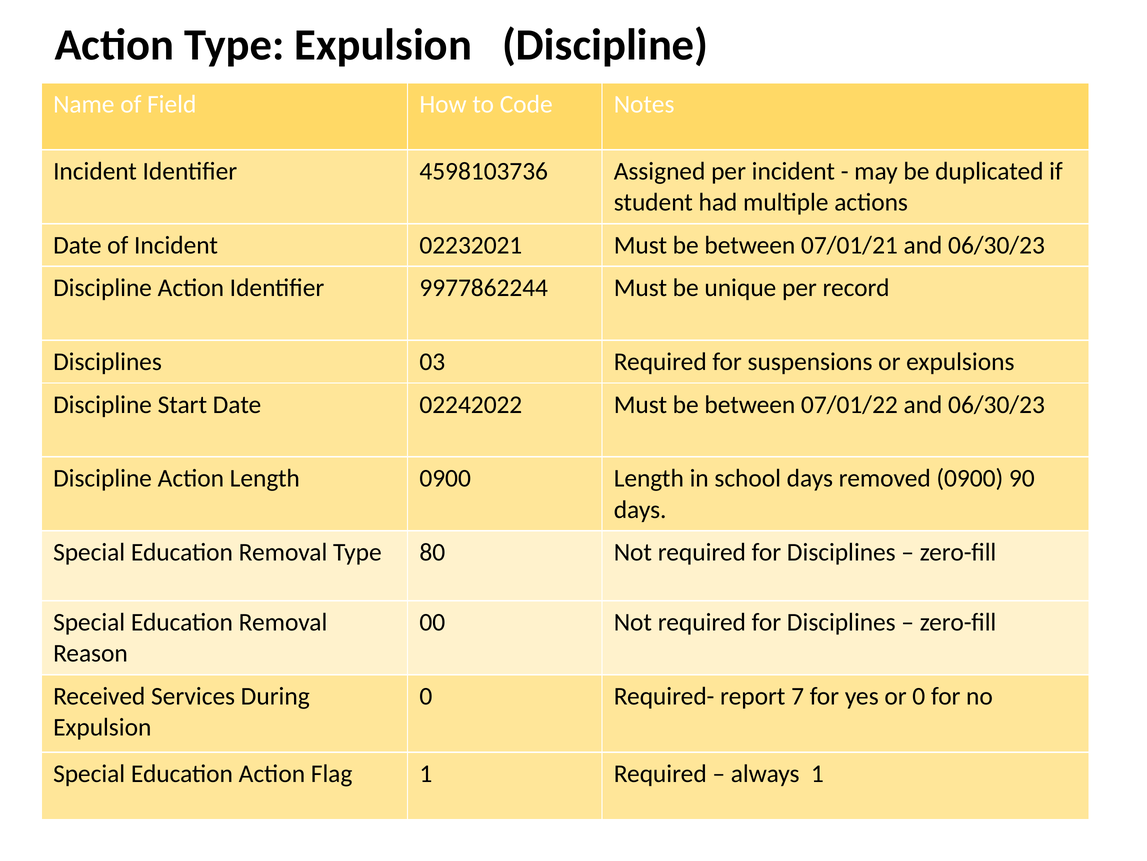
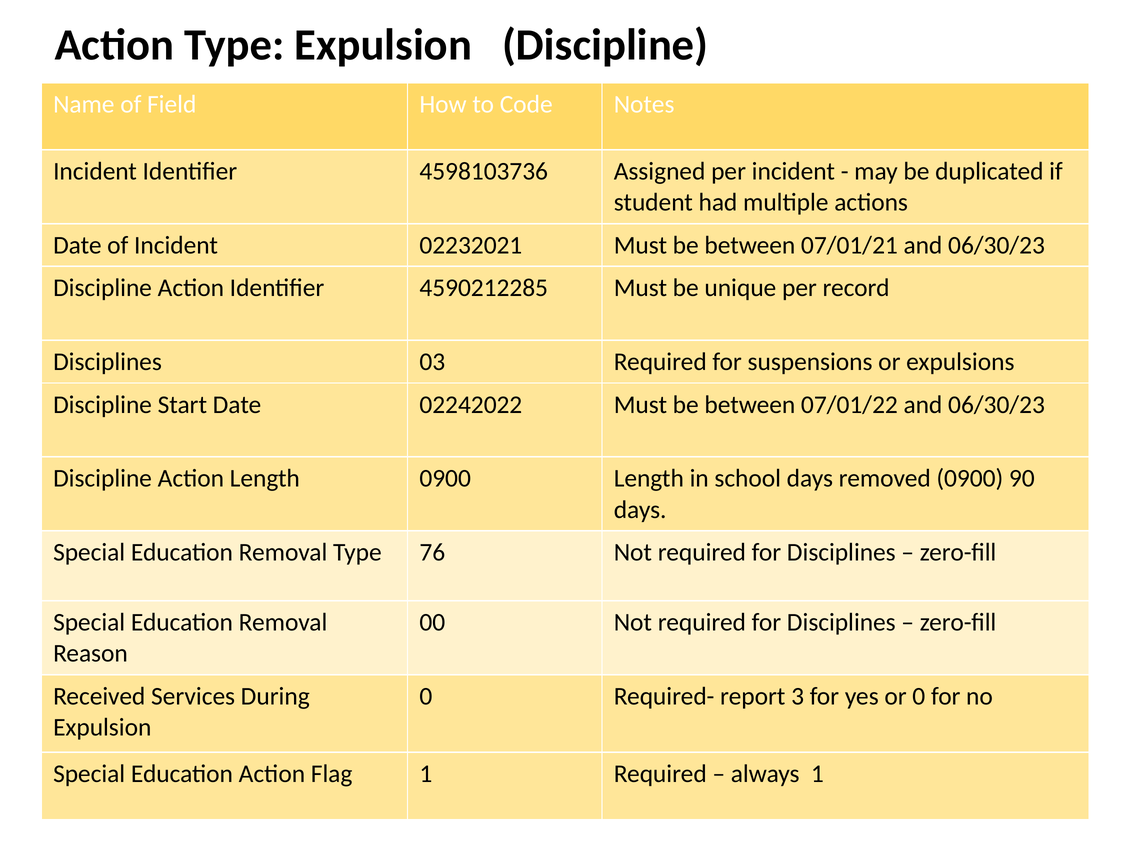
9977862244: 9977862244 -> 4590212285
80: 80 -> 76
7: 7 -> 3
